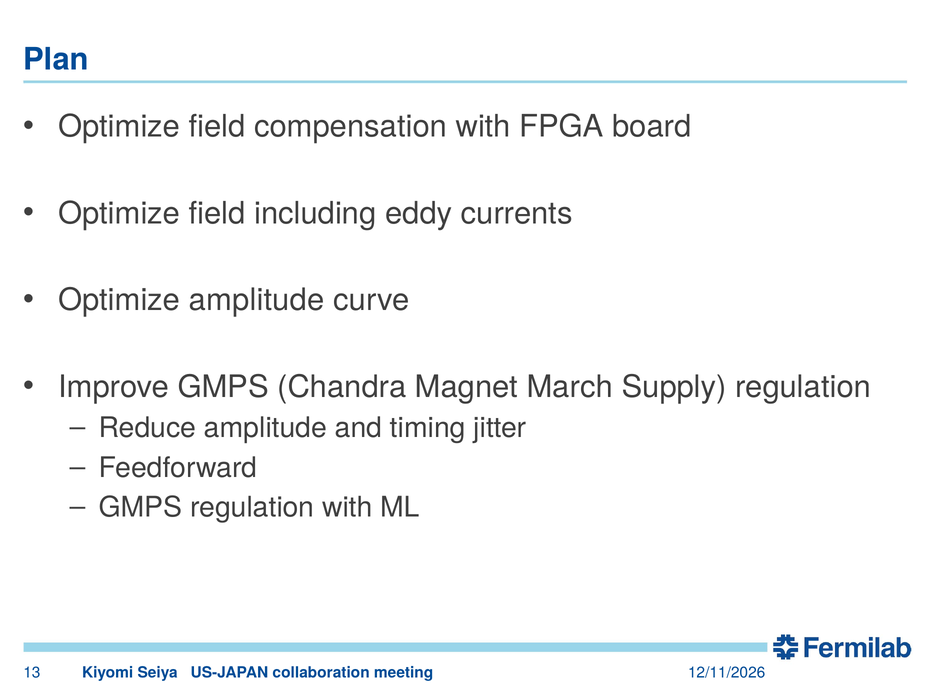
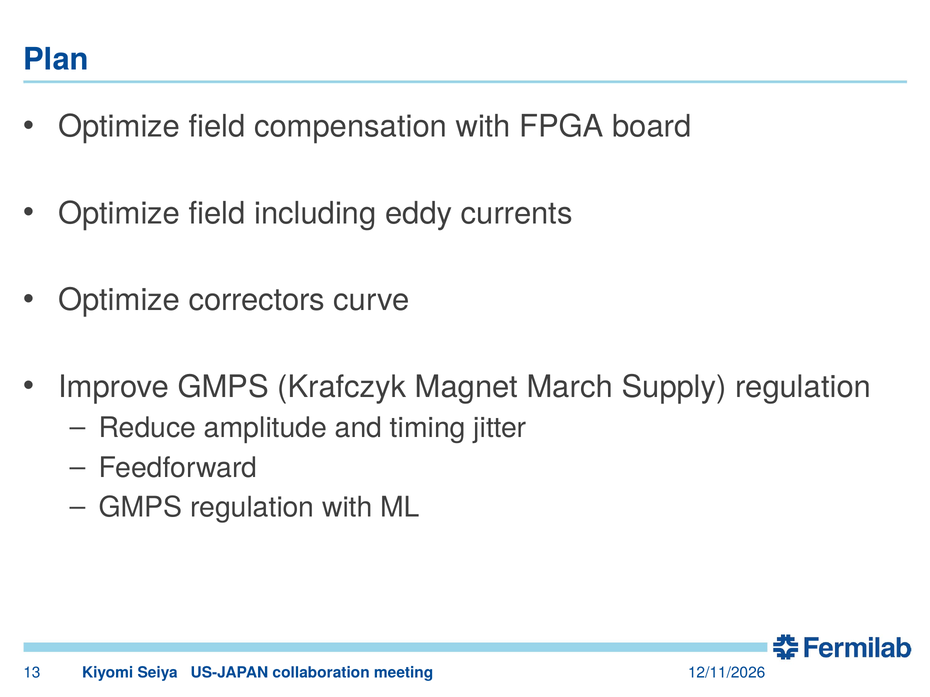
Optimize amplitude: amplitude -> correctors
Chandra: Chandra -> Krafczyk
